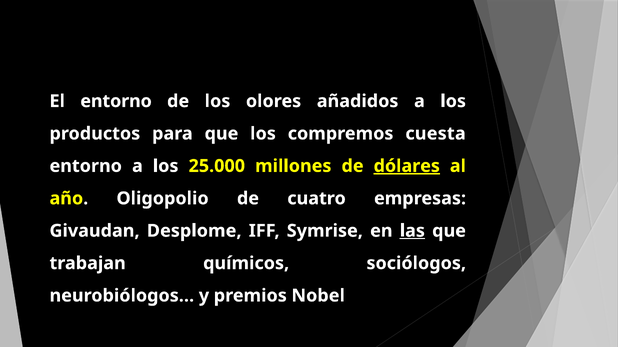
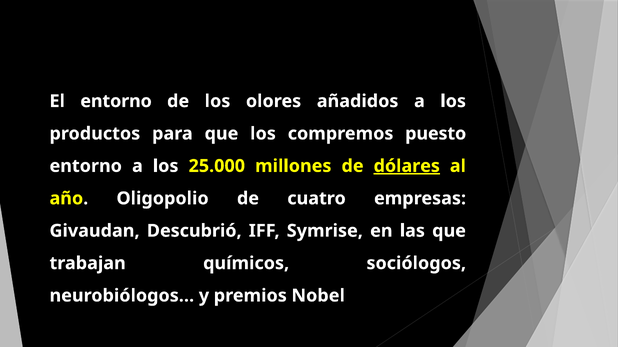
cuesta: cuesta -> puesto
Desplome: Desplome -> Descubrió
las underline: present -> none
